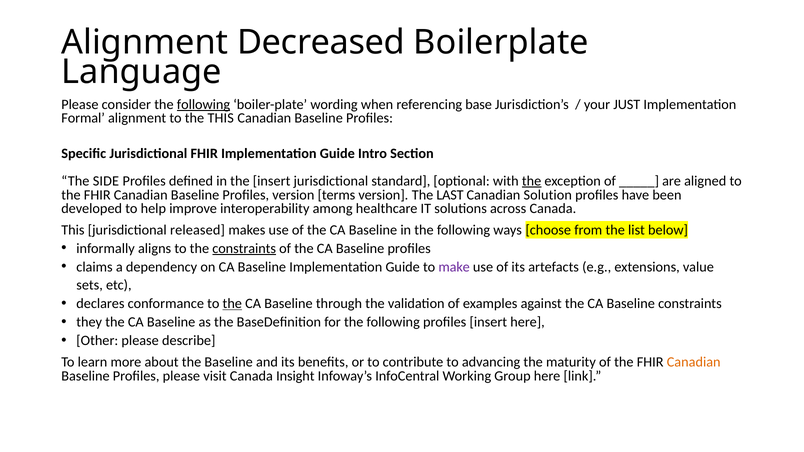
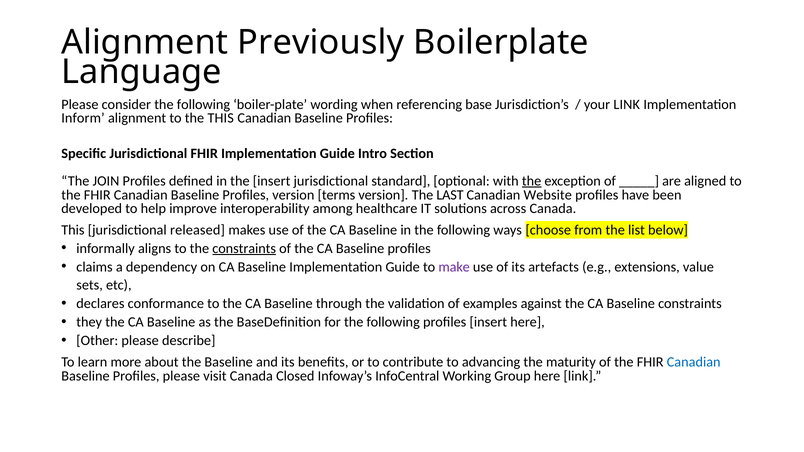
Decreased: Decreased -> Previously
following at (203, 104) underline: present -> none
your JUST: JUST -> LINK
Formal: Formal -> Inform
SIDE: SIDE -> JOIN
Solution: Solution -> Website
the at (232, 304) underline: present -> none
Canadian at (694, 362) colour: orange -> blue
Insight: Insight -> Closed
